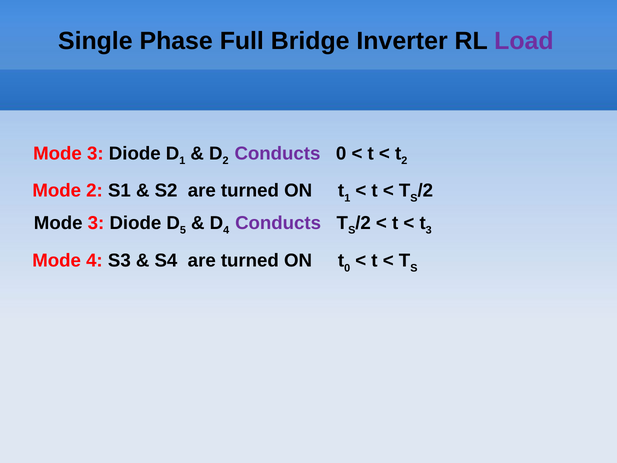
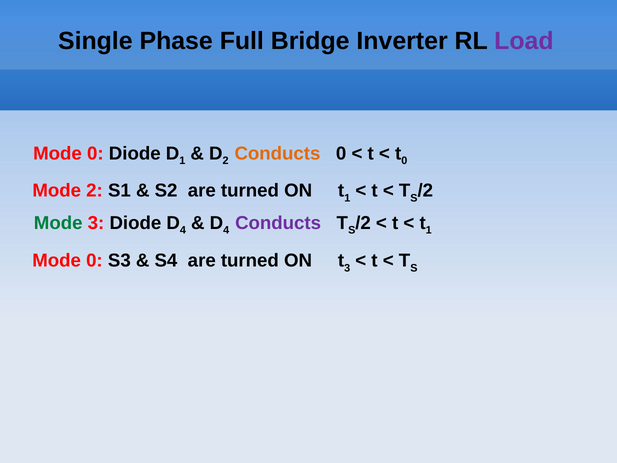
3 at (95, 153): 3 -> 0
Conducts at (277, 153) colour: purple -> orange
t 2: 2 -> 0
Mode at (58, 223) colour: black -> green
5 at (183, 230): 5 -> 4
3 at (429, 230): 3 -> 1
4 at (94, 261): 4 -> 0
t 0: 0 -> 3
